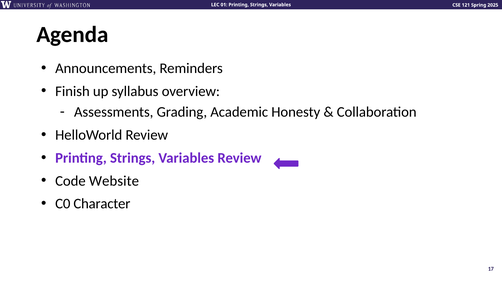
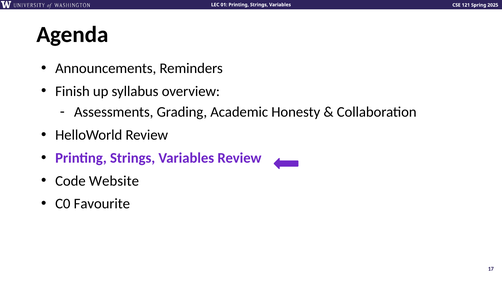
Character: Character -> Favourite
